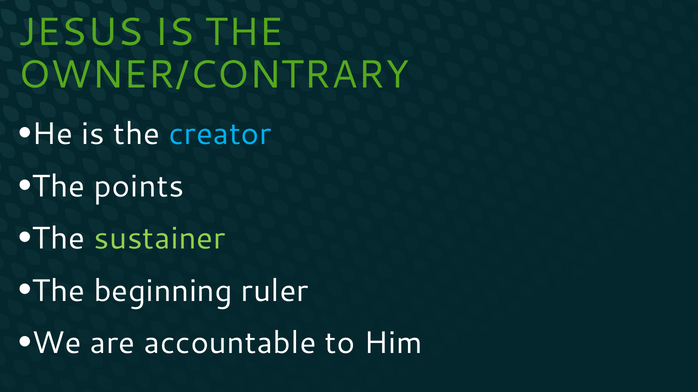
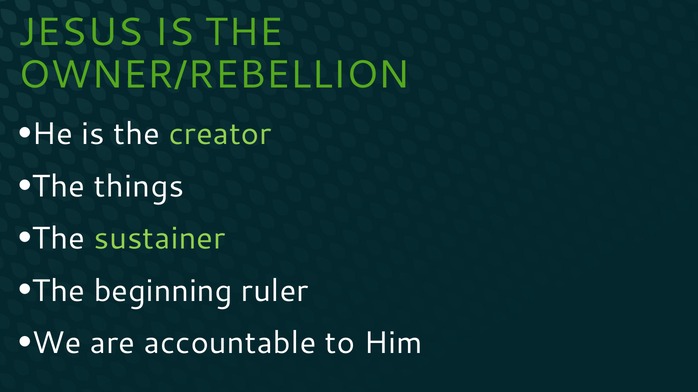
OWNER/CONTRARY: OWNER/CONTRARY -> OWNER/REBELLION
creator colour: light blue -> light green
points: points -> things
